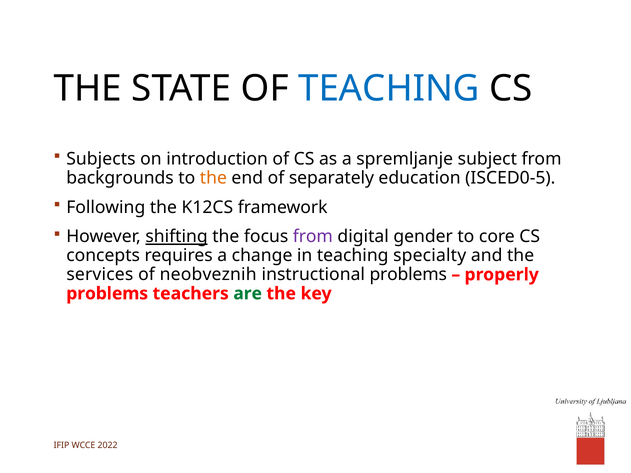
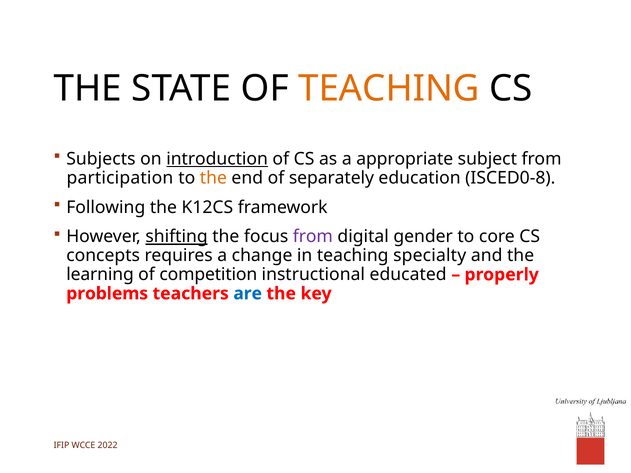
TEACHING at (389, 89) colour: blue -> orange
introduction underline: none -> present
spremljanje: spremljanje -> appropriate
backgrounds: backgrounds -> participation
ISCED0-5: ISCED0-5 -> ISCED0-8
services: services -> learning
neobveznih: neobveznih -> competition
instructional problems: problems -> educated
are colour: green -> blue
